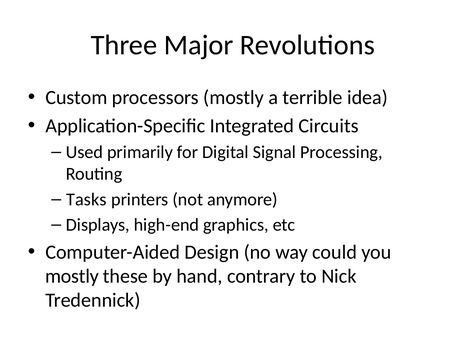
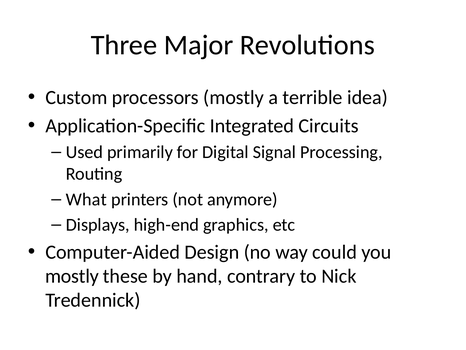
Tasks: Tasks -> What
